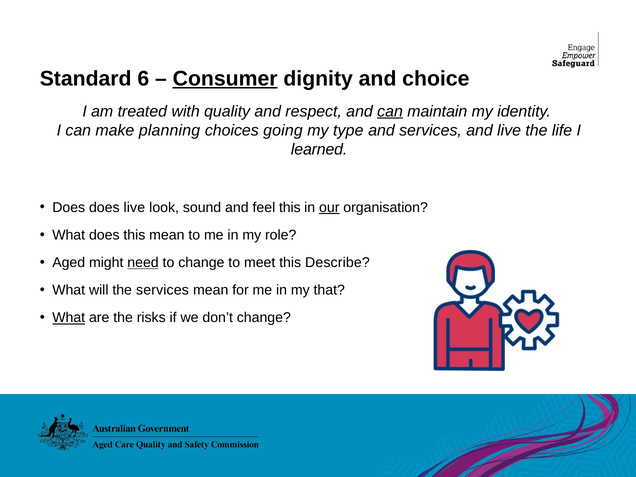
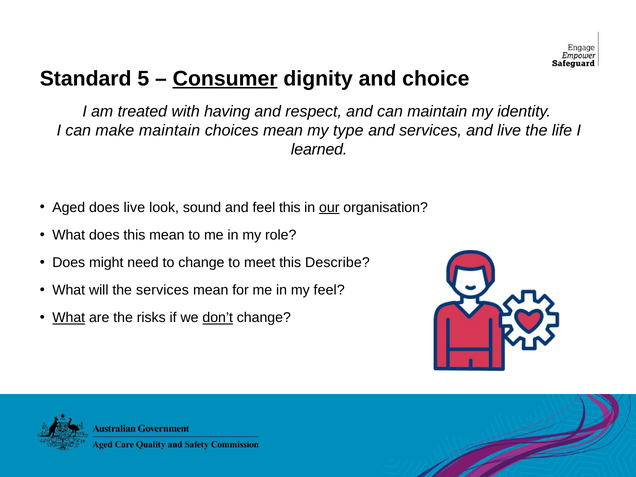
6: 6 -> 5
quality: quality -> having
can at (390, 111) underline: present -> none
make planning: planning -> maintain
choices going: going -> mean
Does at (69, 208): Does -> Aged
Aged at (69, 263): Aged -> Does
need underline: present -> none
my that: that -> feel
don’t underline: none -> present
